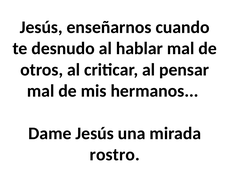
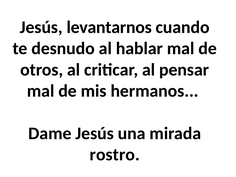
enseñarnos: enseñarnos -> levantarnos
